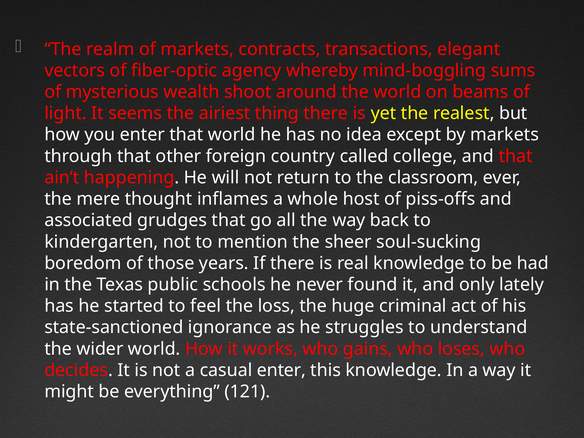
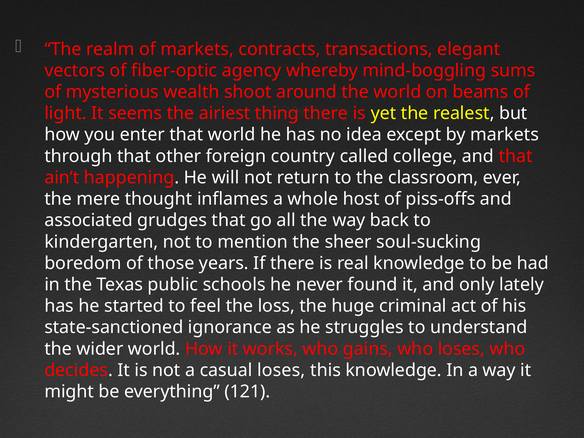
casual enter: enter -> loses
